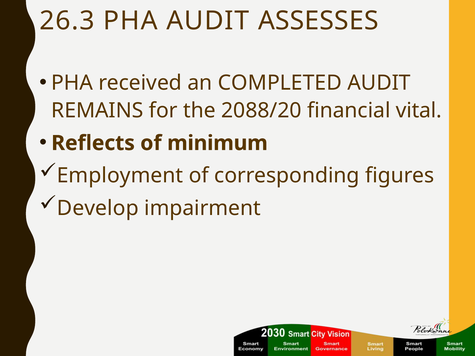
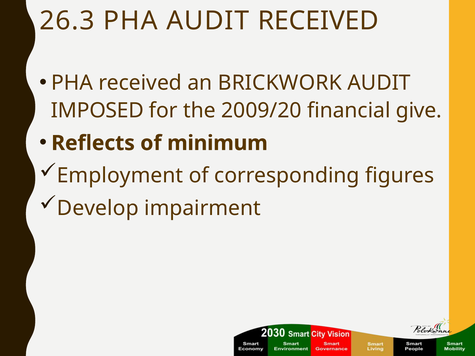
AUDIT ASSESSES: ASSESSES -> RECEIVED
COMPLETED: COMPLETED -> BRICKWORK
REMAINS: REMAINS -> IMPOSED
2088/20: 2088/20 -> 2009/20
vital: vital -> give
